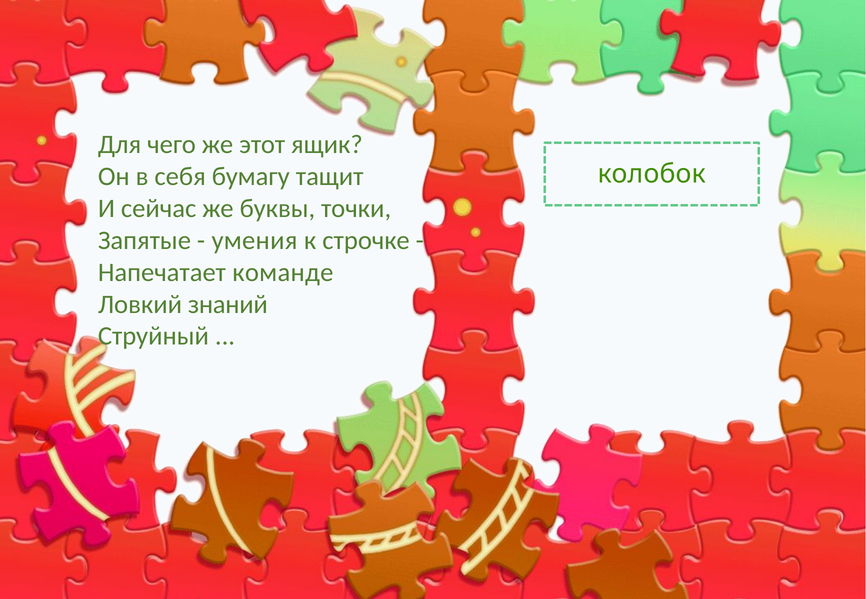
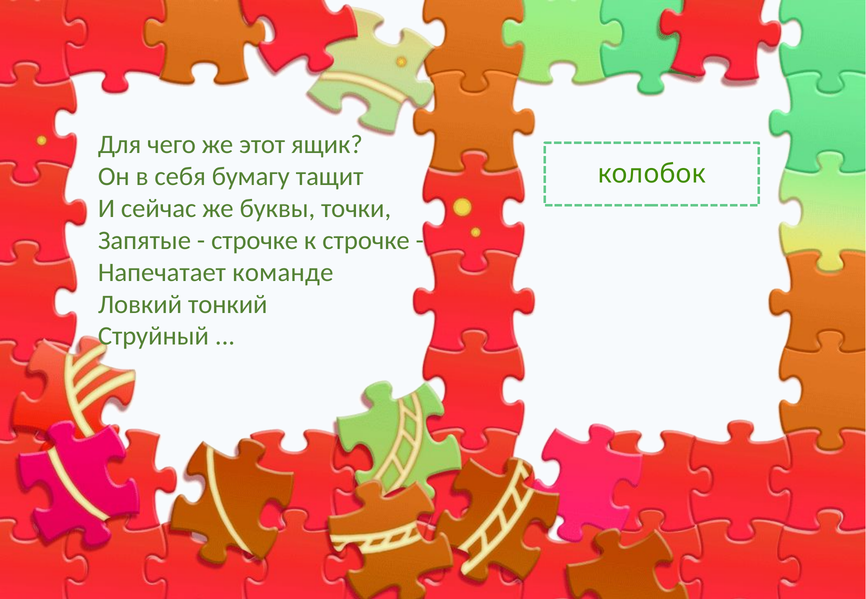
умения at (254, 241): умения -> строчке
знаний: знаний -> тонкий
